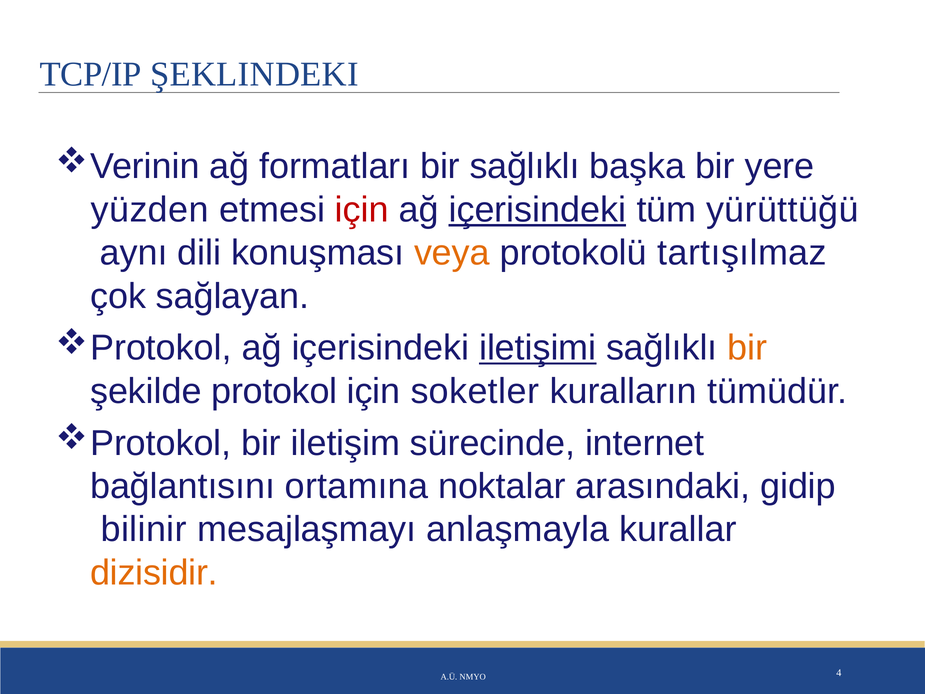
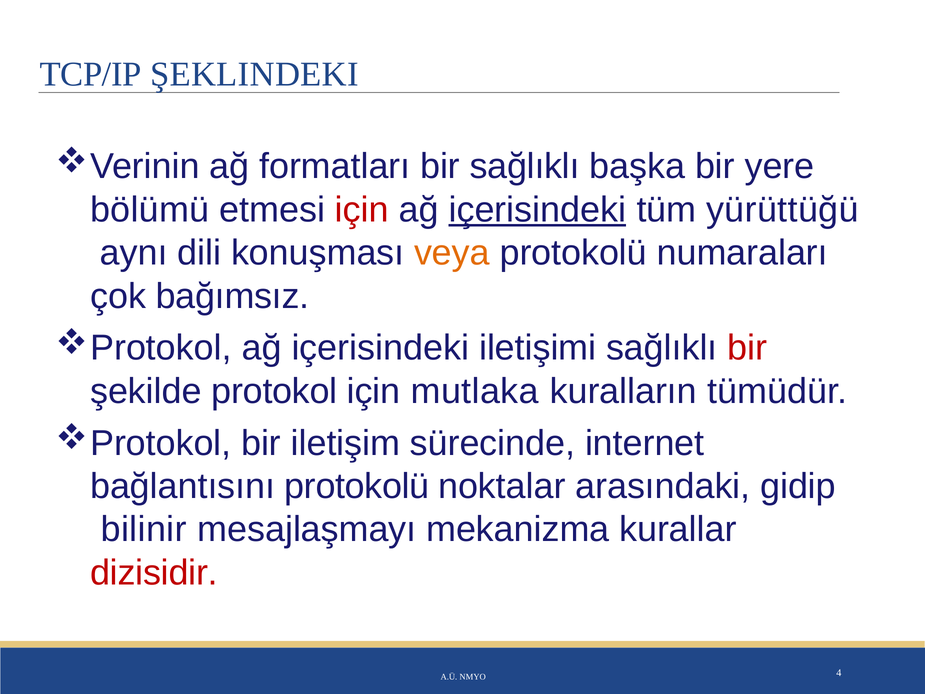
yüzden: yüzden -> bölümü
tartışılmaz: tartışılmaz -> numaraları
sağlayan: sağlayan -> bağımsız
iletişimi underline: present -> none
bir at (747, 348) colour: orange -> red
soketler: soketler -> mutlaka
bağlantısını ortamına: ortamına -> protokolü
anlaşmayla: anlaşmayla -> mekanizma
dizisidir colour: orange -> red
